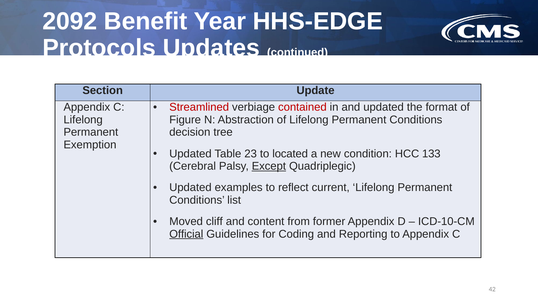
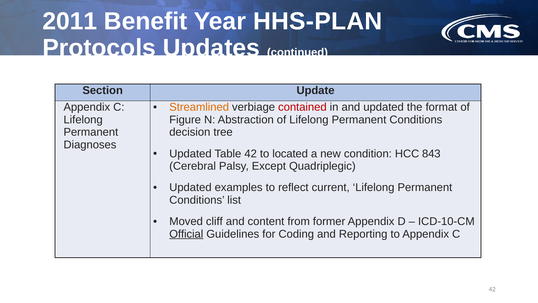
2092: 2092 -> 2011
HHS-EDGE: HHS-EDGE -> HHS-PLAN
Streamlined colour: red -> orange
Exemption: Exemption -> Diagnoses
Table 23: 23 -> 42
133: 133 -> 843
Except underline: present -> none
